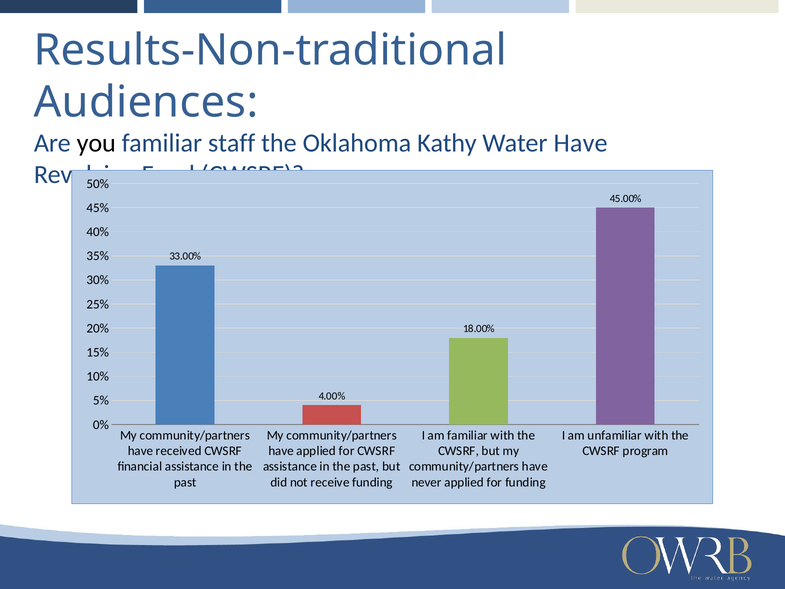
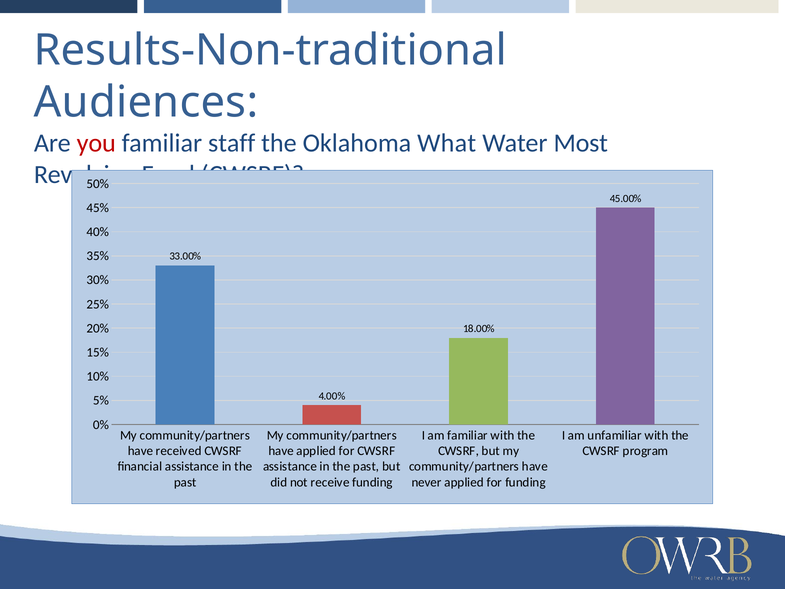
you colour: black -> red
Kathy: Kathy -> What
Water Have: Have -> Most
